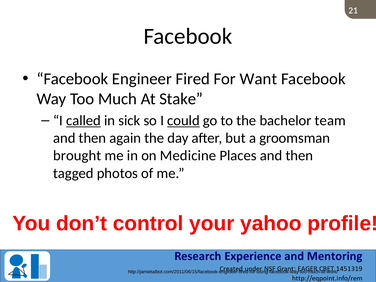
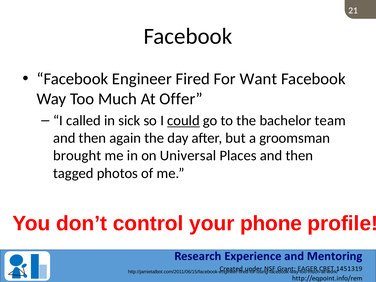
Stake: Stake -> Offer
called underline: present -> none
Medicine: Medicine -> Universal
yahoo: yahoo -> phone
